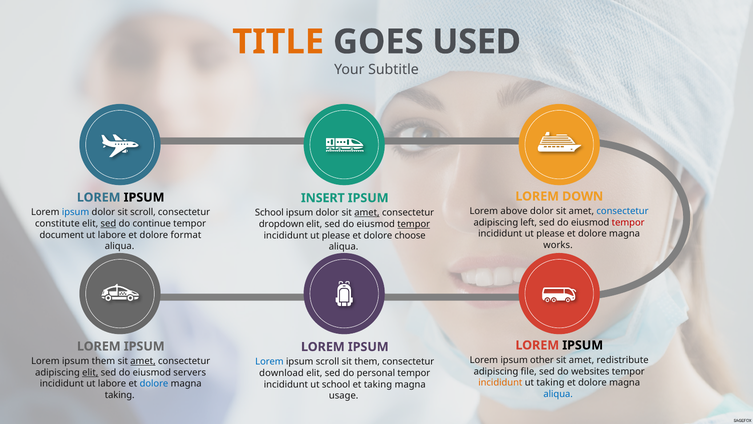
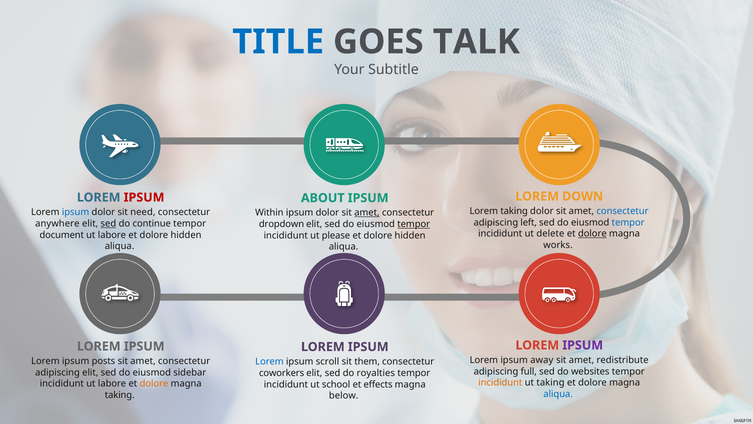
TITLE colour: orange -> blue
USED: USED -> TALK
IPSUM at (144, 197) colour: black -> red
INSERT: INSERT -> ABOUT
Lorem above: above -> taking
sit scroll: scroll -> need
School at (269, 213): School -> Within
tempor at (628, 222) colour: red -> blue
constitute: constitute -> anywhere
please at (550, 234): please -> delete
dolore at (592, 234) underline: none -> present
labore et dolore format: format -> hidden
choose at (410, 235): choose -> hidden
IPSUM at (583, 345) colour: black -> purple
other: other -> away
ipsum them: them -> posts
amet at (143, 361) underline: present -> none
file: file -> full
elit at (90, 372) underline: present -> none
servers: servers -> sidebar
download: download -> coworkers
personal: personal -> royalties
dolore at (154, 383) colour: blue -> orange
et taking: taking -> effects
usage: usage -> below
